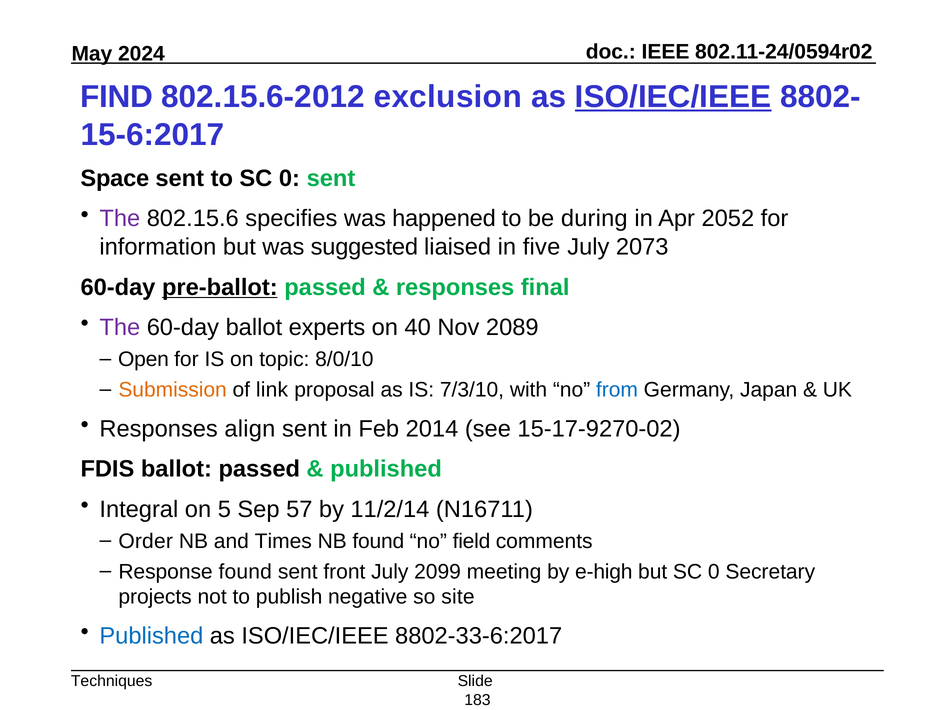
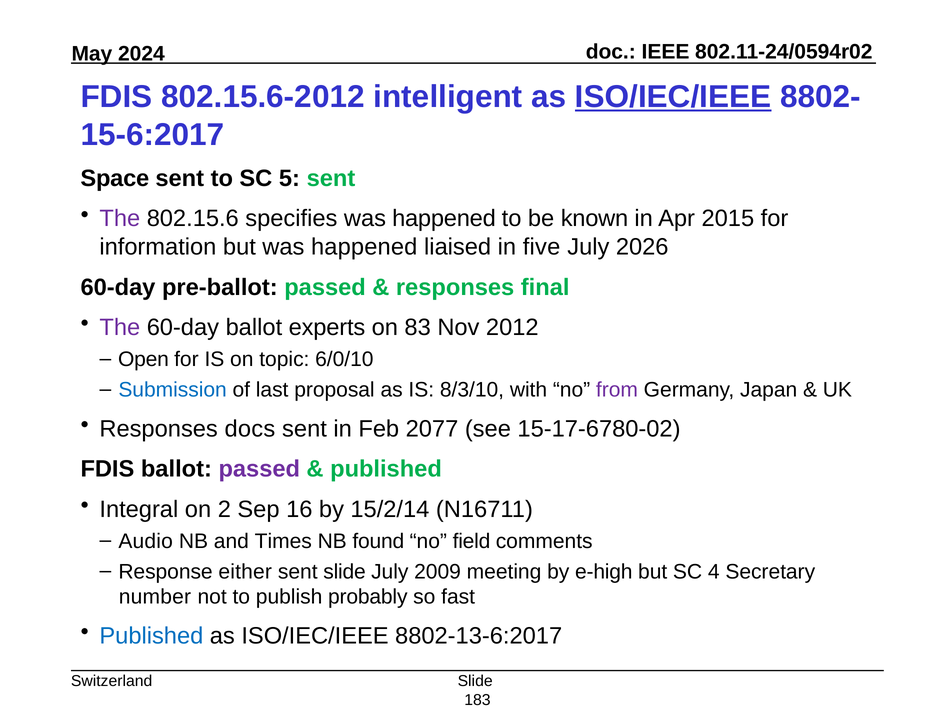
FIND at (117, 97): FIND -> FDIS
exclusion: exclusion -> intelligent
to SC 0: 0 -> 5
during: during -> known
2052: 2052 -> 2015
but was suggested: suggested -> happened
2073: 2073 -> 2026
pre-ballot underline: present -> none
40: 40 -> 83
2089: 2089 -> 2012
8/0/10: 8/0/10 -> 6/0/10
Submission colour: orange -> blue
link: link -> last
7/3/10: 7/3/10 -> 8/3/10
from colour: blue -> purple
align: align -> docs
2014: 2014 -> 2077
15-17-9270-02: 15-17-9270-02 -> 15-17-6780-02
passed at (259, 469) colour: black -> purple
5: 5 -> 2
57: 57 -> 16
11/2/14: 11/2/14 -> 15/2/14
Order: Order -> Audio
Response found: found -> either
sent front: front -> slide
2099: 2099 -> 2009
but SC 0: 0 -> 4
projects: projects -> number
negative: negative -> probably
site: site -> fast
8802-33-6:2017: 8802-33-6:2017 -> 8802-13-6:2017
Techniques: Techniques -> Switzerland
